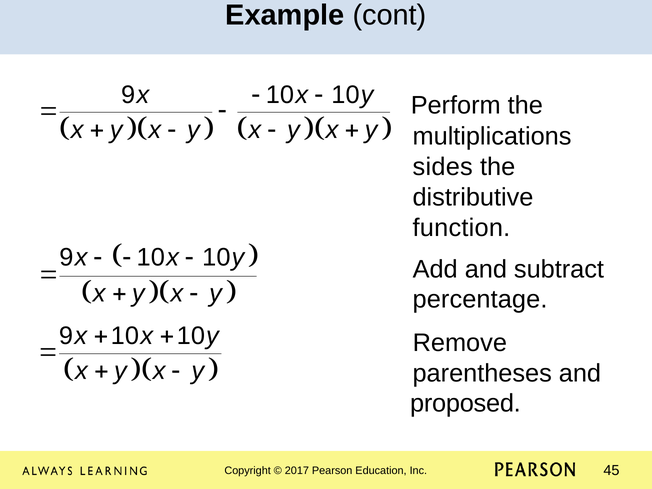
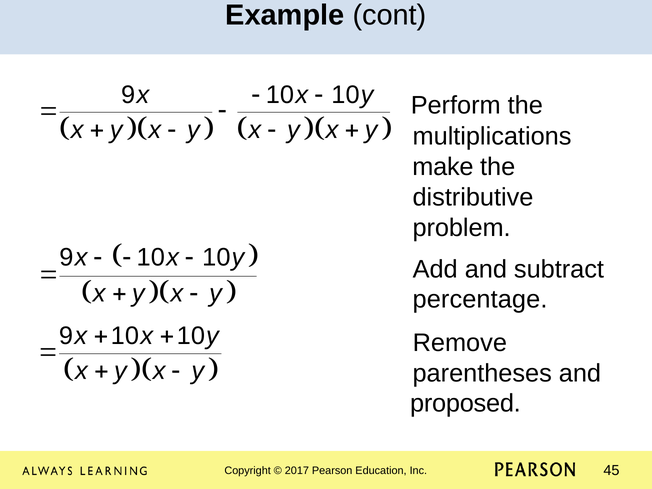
sides: sides -> make
function: function -> problem
